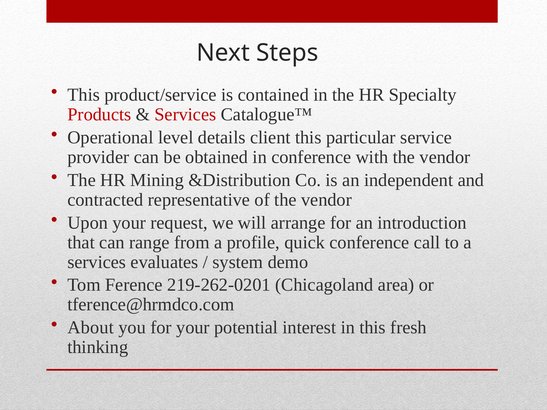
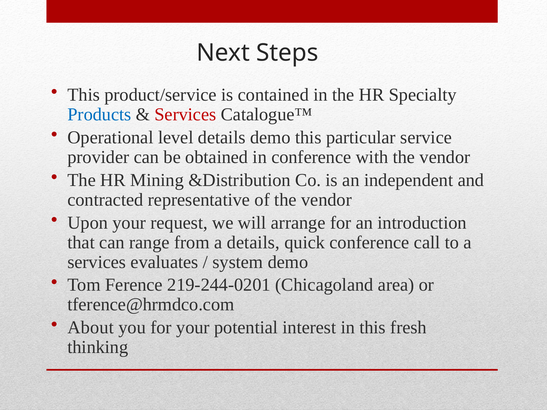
Products colour: red -> blue
details client: client -> demo
a profile: profile -> details
219-262-0201: 219-262-0201 -> 219-244-0201
